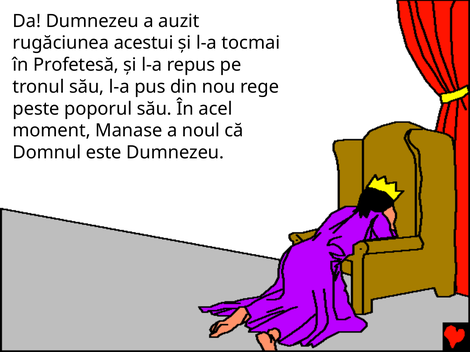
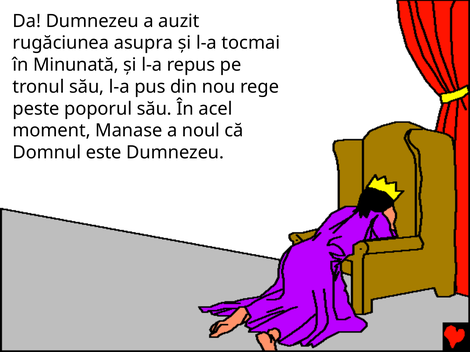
acestui: acestui -> asupra
Profetesă: Profetesă -> Minunată
